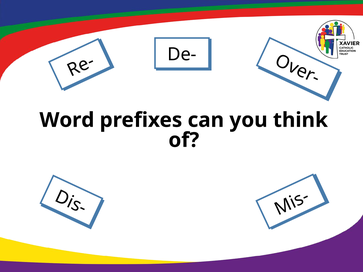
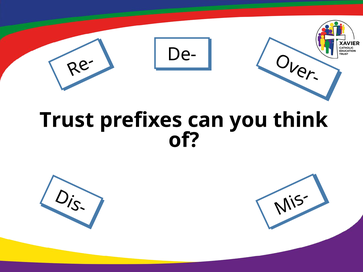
Word: Word -> Trust
